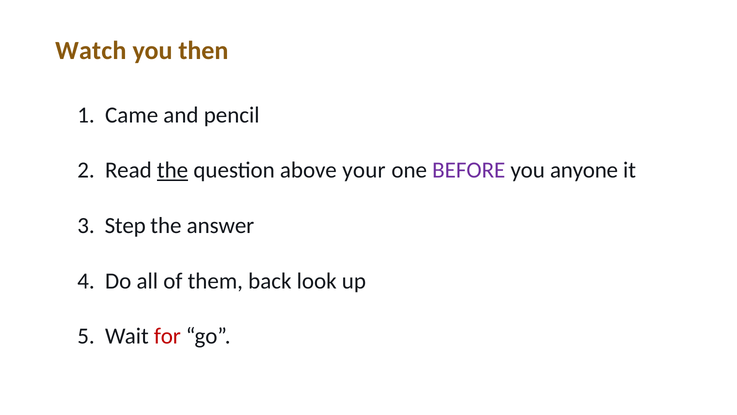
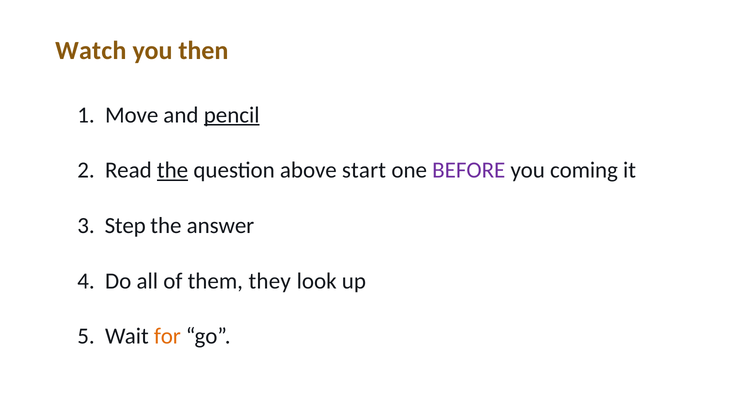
Came: Came -> Move
pencil underline: none -> present
your: your -> start
anyone: anyone -> coming
back: back -> they
for colour: red -> orange
